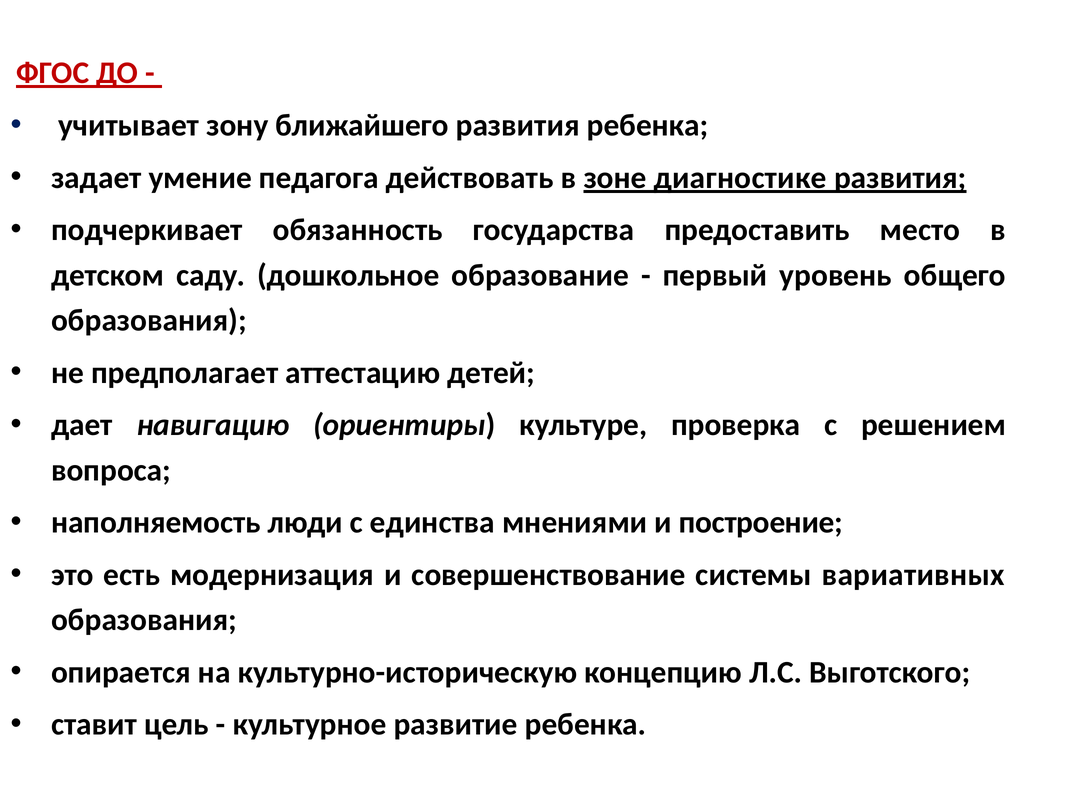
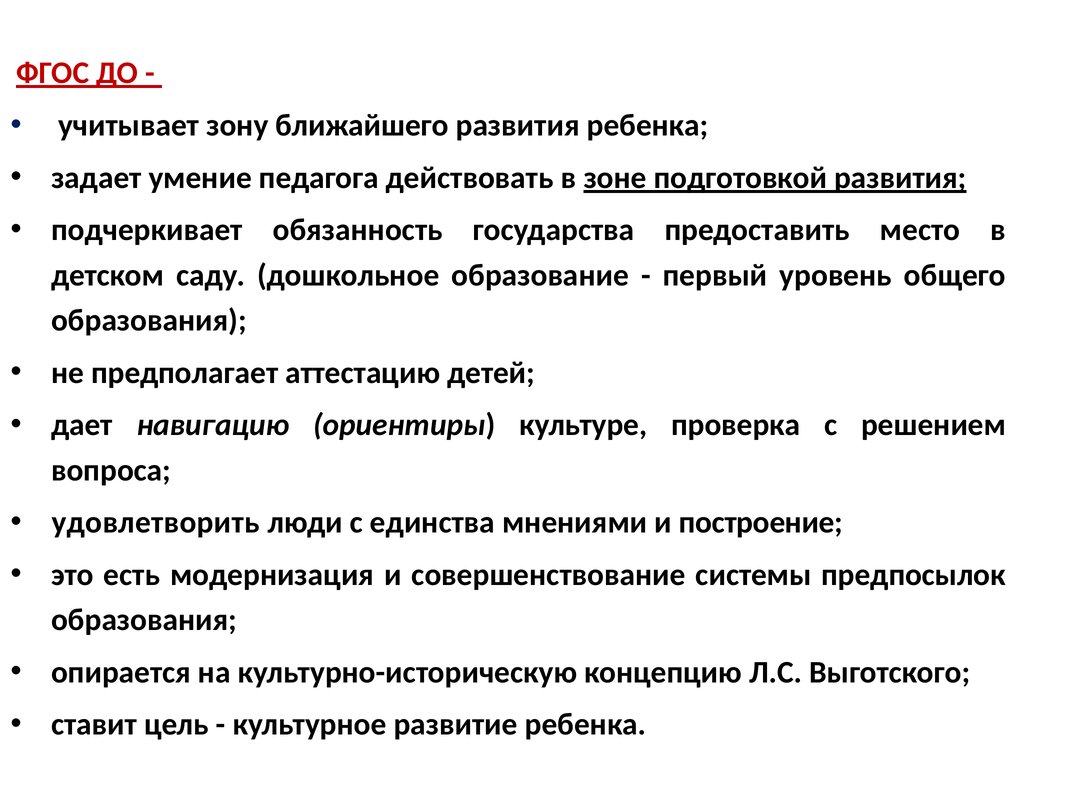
диагностике: диагностике -> подготовкой
наполняемость: наполняемость -> удовлетворить
вариативных: вариативных -> предпосылок
